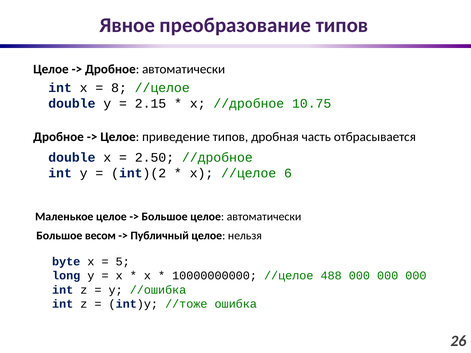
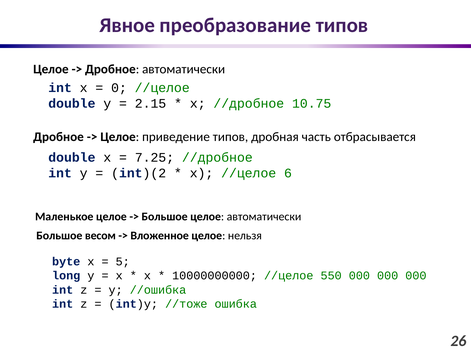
8: 8 -> 0
2.50: 2.50 -> 7.25
Публичный: Публичный -> Вложенное
488: 488 -> 550
